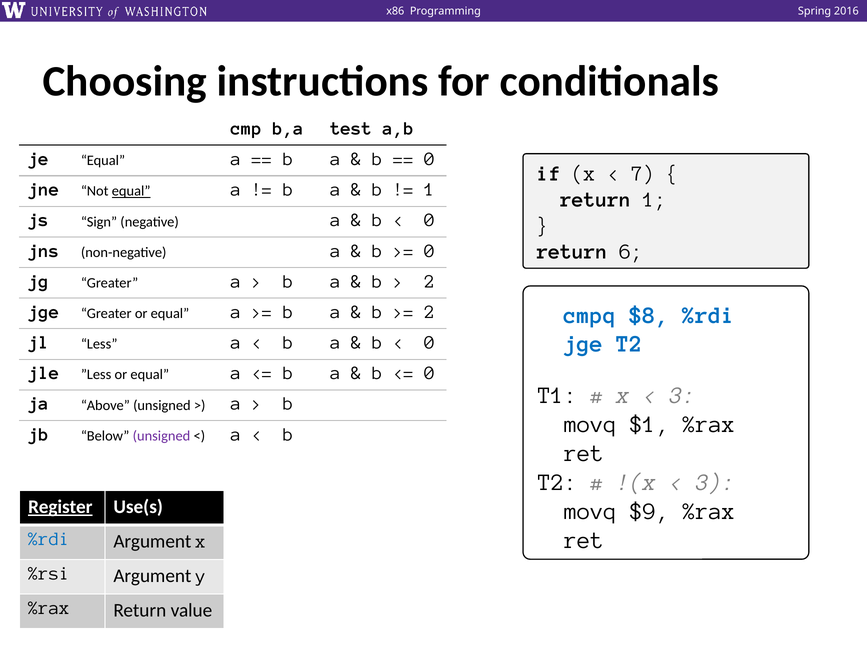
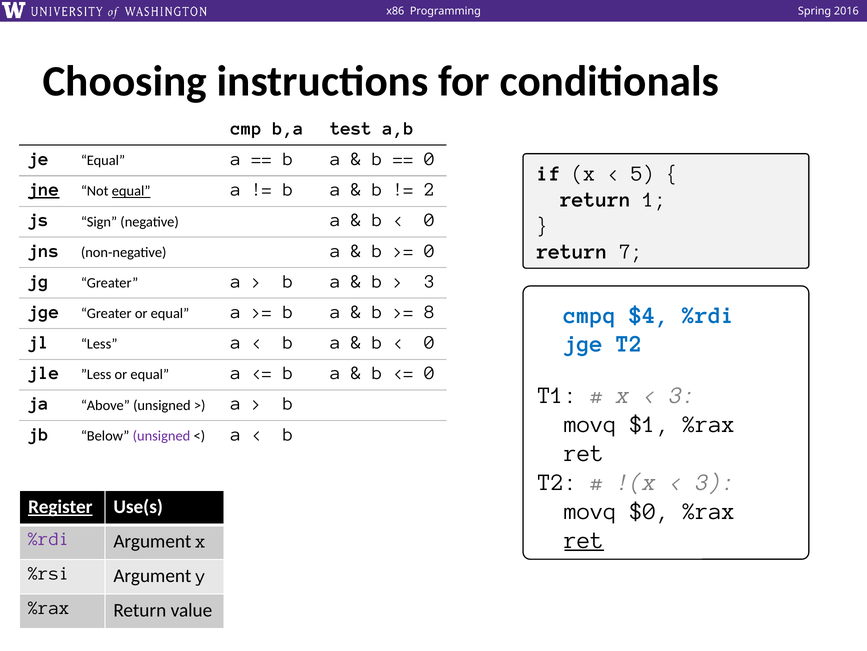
7: 7 -> 5
jne underline: none -> present
1 at (430, 189): 1 -> 2
6: 6 -> 7
2 at (430, 281): 2 -> 3
2 at (430, 311): 2 -> 8
$8: $8 -> $4
$9: $9 -> $0
ret at (584, 539) underline: none -> present
%rdi at (49, 538) colour: blue -> purple
